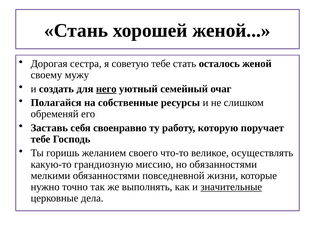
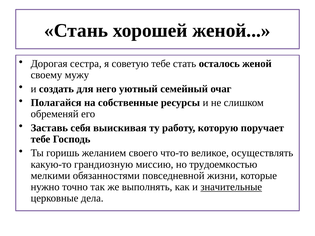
него underline: present -> none
своенравно: своенравно -> выискивая
но обязанностями: обязанностями -> трудоемкостью
